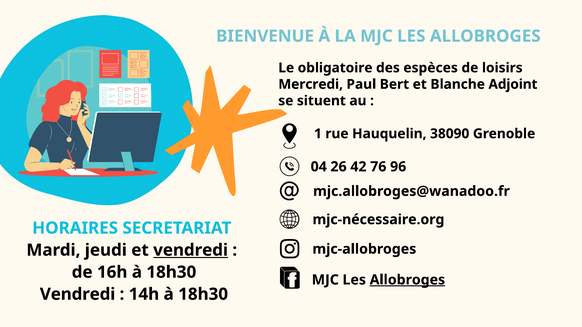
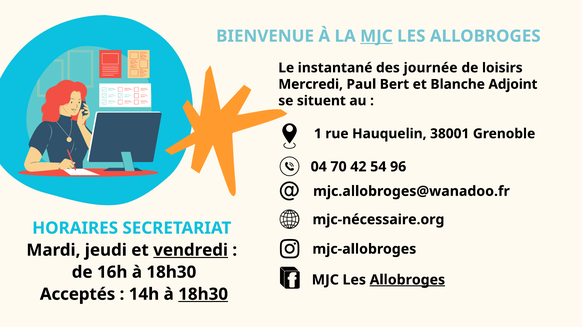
MJC at (376, 36) underline: none -> present
obligatoire: obligatoire -> instantané
espèces: espèces -> journée
38090: 38090 -> 38001
26: 26 -> 70
76: 76 -> 54
Vendredi at (78, 295): Vendredi -> Acceptés
18h30 at (203, 295) underline: none -> present
